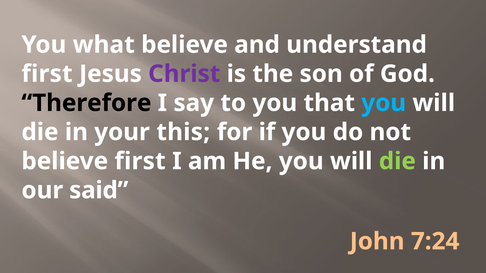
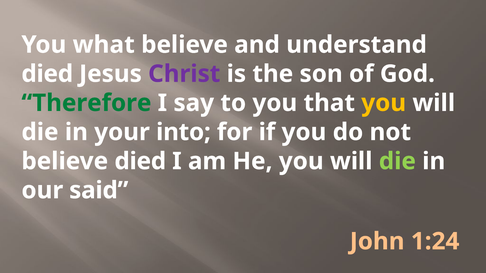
first at (47, 74): first -> died
Therefore colour: black -> green
you at (384, 103) colour: light blue -> yellow
this: this -> into
believe first: first -> died
7:24: 7:24 -> 1:24
